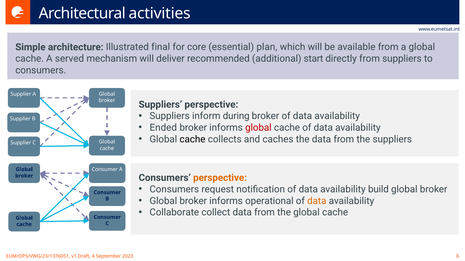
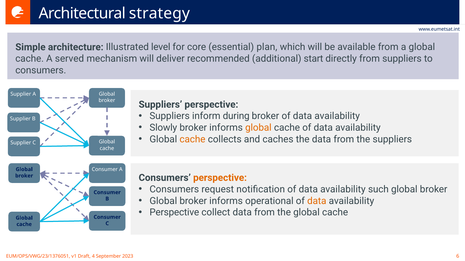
activities: activities -> strategy
final: final -> level
Ended: Ended -> Slowly
global at (258, 128) colour: red -> orange
cache at (192, 140) colour: black -> orange
build: build -> such
Collaborate at (174, 213): Collaborate -> Perspective
